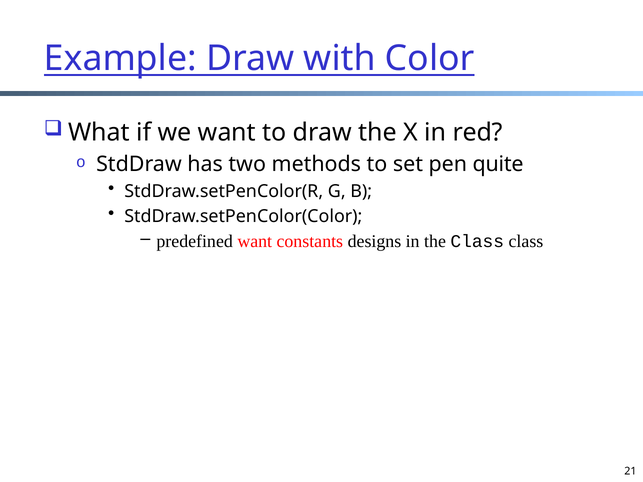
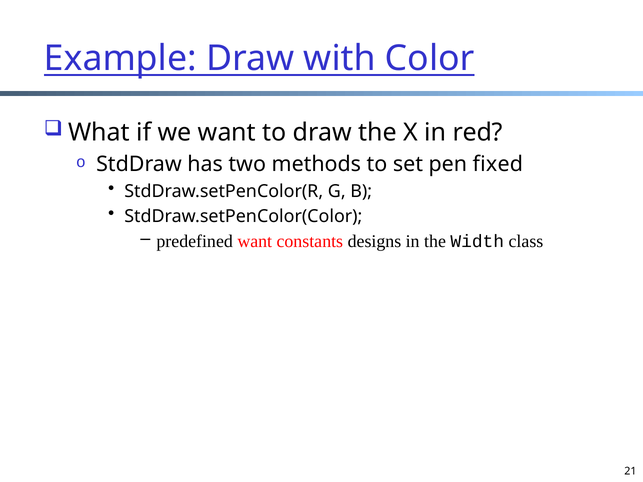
quite: quite -> fixed
the Class: Class -> Width
